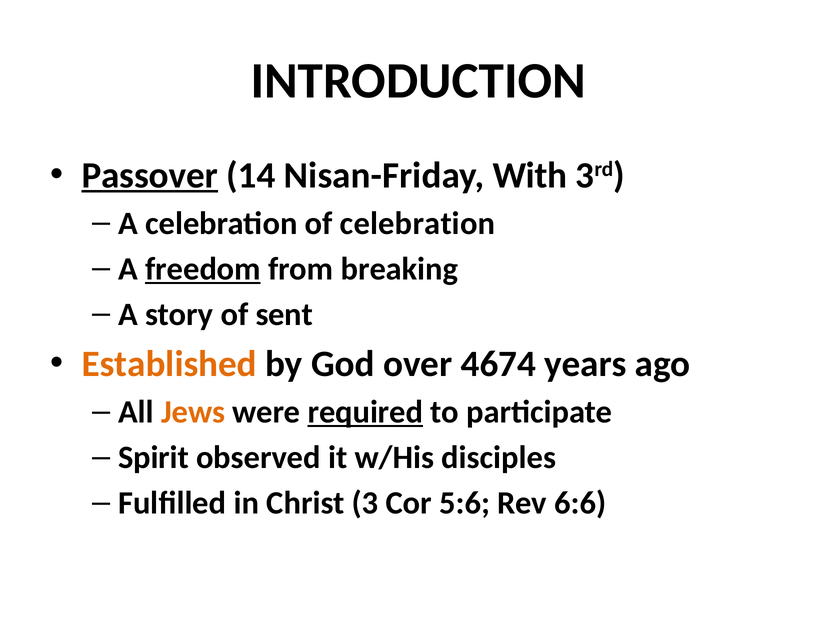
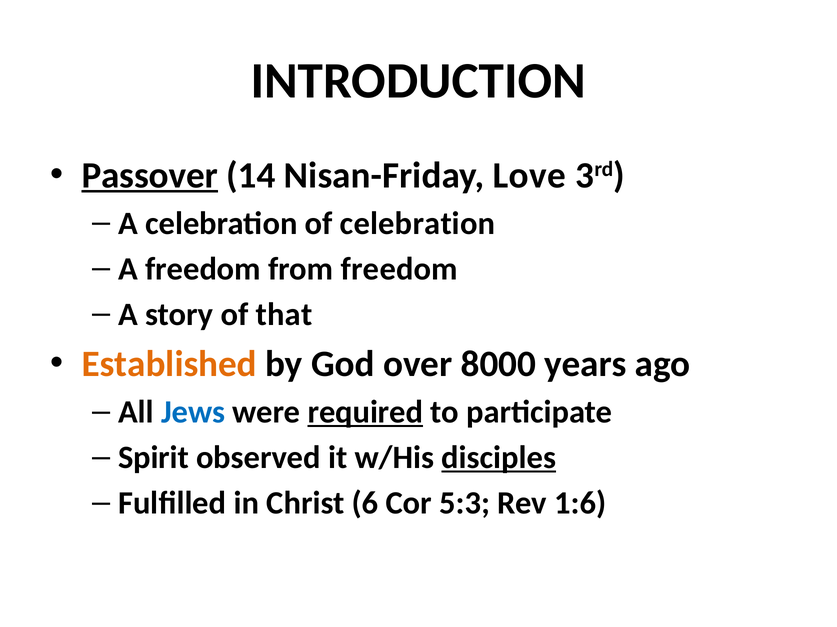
With: With -> Love
freedom at (203, 269) underline: present -> none
from breaking: breaking -> freedom
sent: sent -> that
4674: 4674 -> 8000
Jews colour: orange -> blue
disciples underline: none -> present
3: 3 -> 6
5:6: 5:6 -> 5:3
6:6: 6:6 -> 1:6
